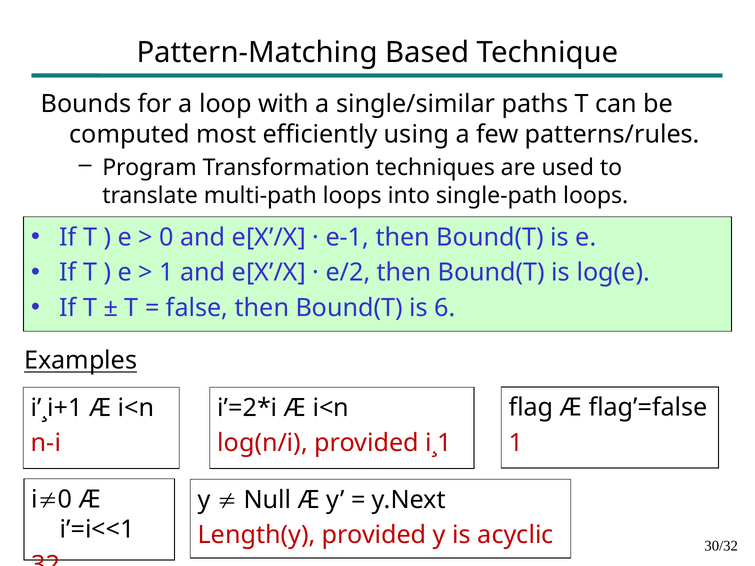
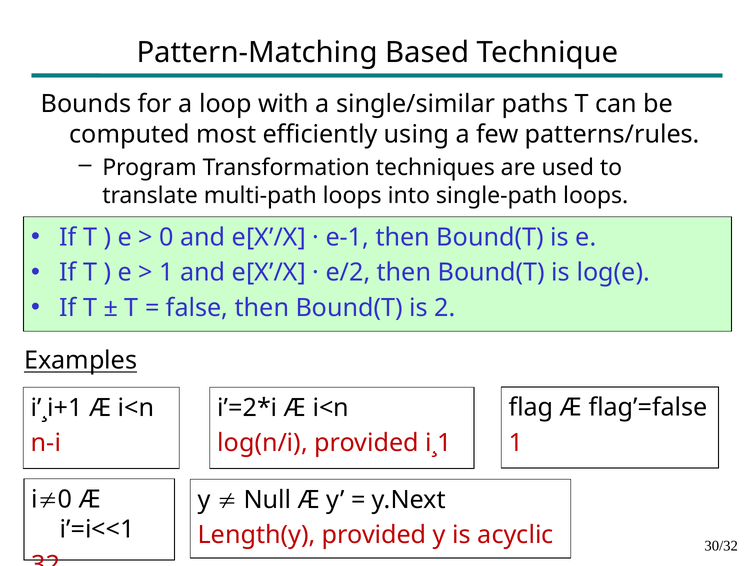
6: 6 -> 2
